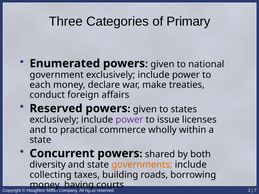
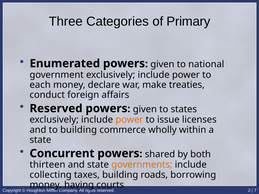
power at (129, 120) colour: purple -> orange
to practical: practical -> building
diversity: diversity -> thirteen
